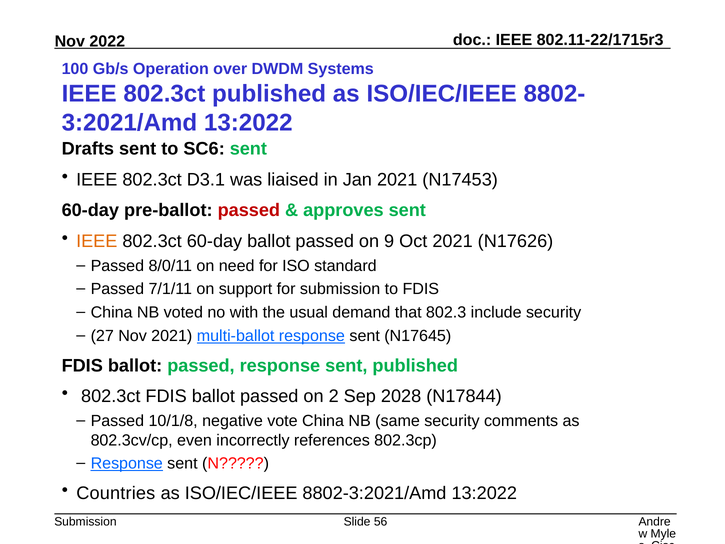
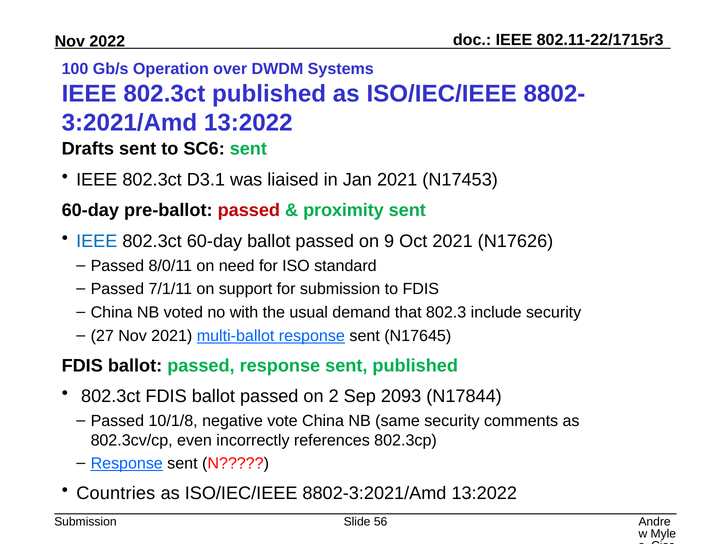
approves: approves -> proximity
IEEE at (97, 241) colour: orange -> blue
2028: 2028 -> 2093
